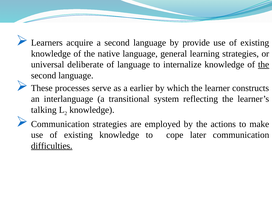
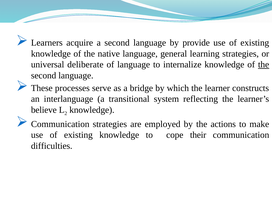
earlier: earlier -> bridge
talking: talking -> believe
later: later -> their
difficulties underline: present -> none
